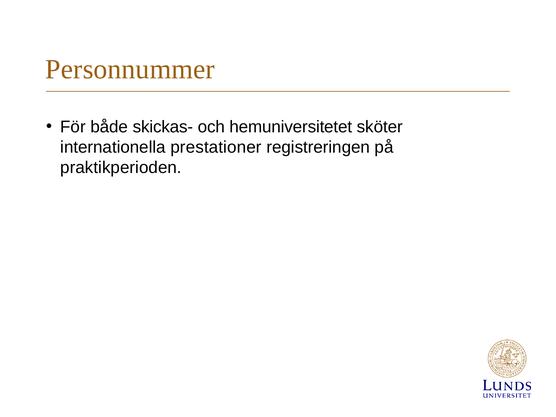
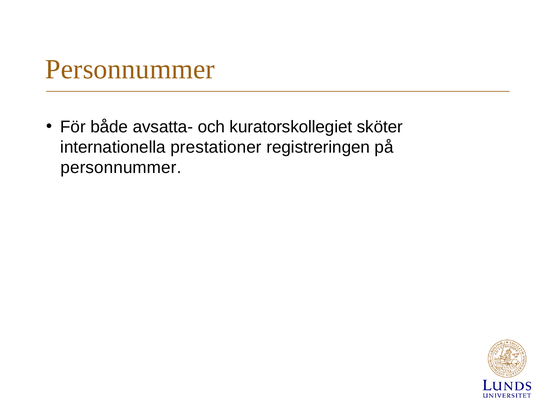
skickas-: skickas- -> avsatta-
hemuniversitetet: hemuniversitetet -> kuratorskollegiet
praktikperioden at (121, 168): praktikperioden -> personnummer
